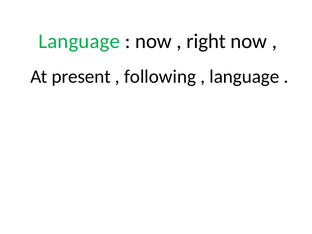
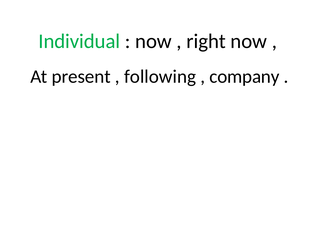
Language at (79, 41): Language -> Individual
language at (244, 77): language -> company
